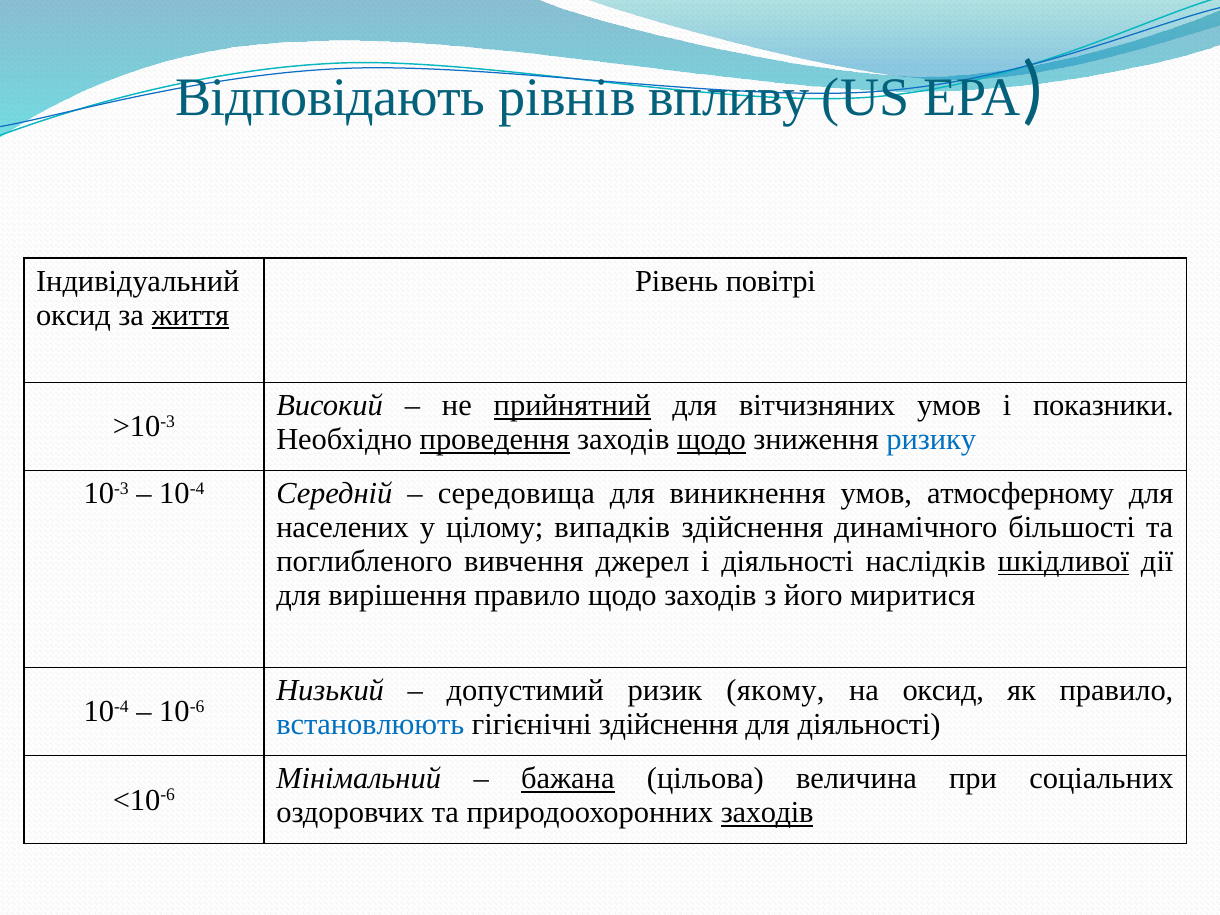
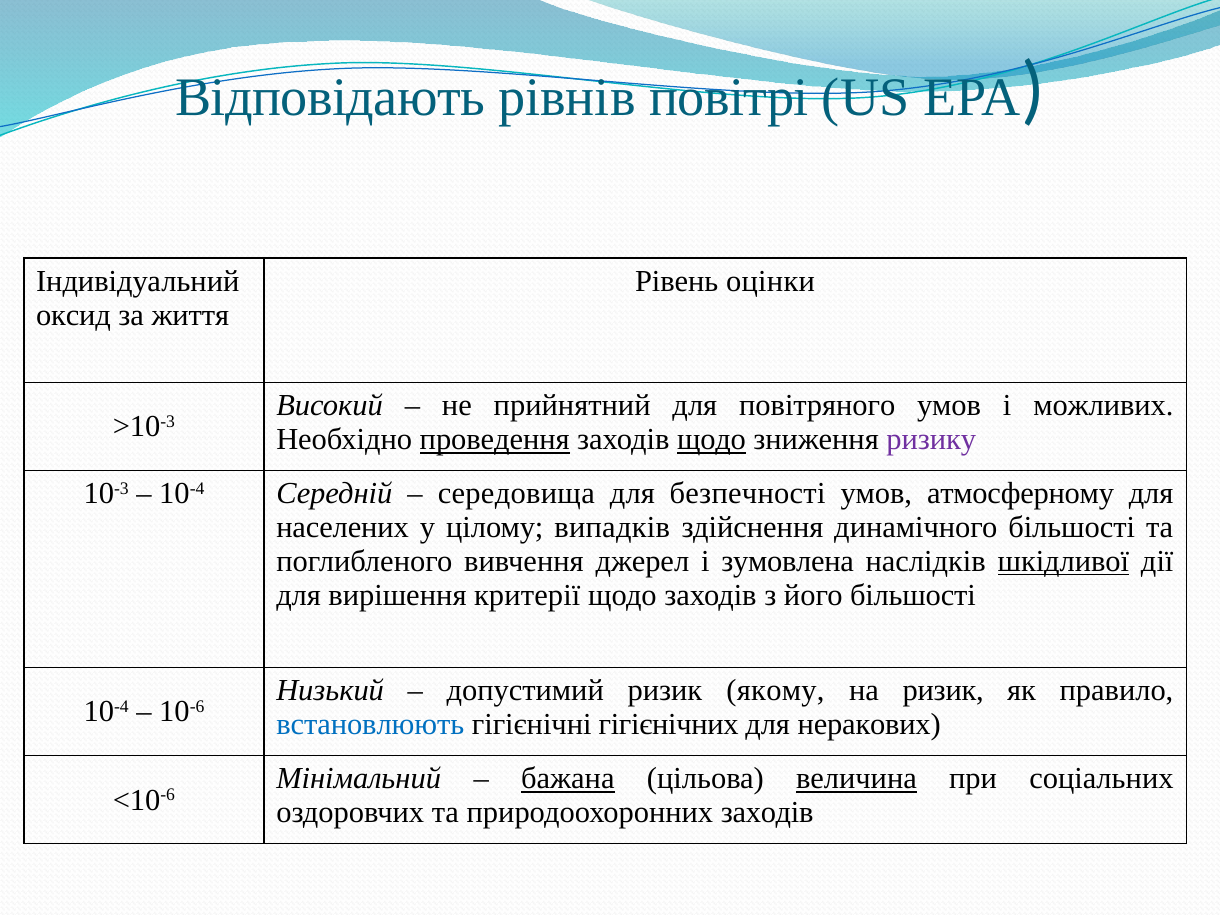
впливу: впливу -> повітрі
повітрі: повітрі -> оцінки
життя underline: present -> none
прийнятний underline: present -> none
вітчизняних: вітчизняних -> повітряного
показники: показники -> можливих
ризику colour: blue -> purple
виникнення: виникнення -> безпечності
і діяльності: діяльності -> зумовлена
вирішення правило: правило -> критерії
його миритися: миритися -> більшості
на оксид: оксид -> ризик
гігієнічні здійснення: здійснення -> гігієнічних
для діяльності: діяльності -> неракових
величина underline: none -> present
заходів at (767, 813) underline: present -> none
